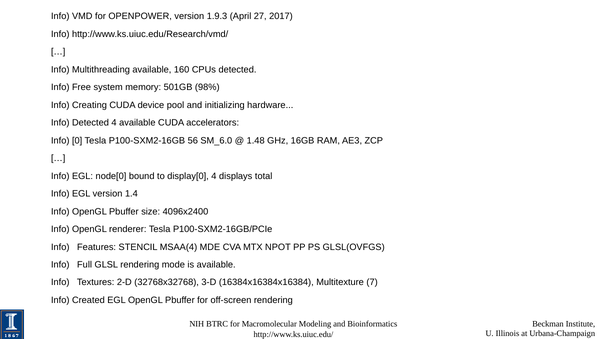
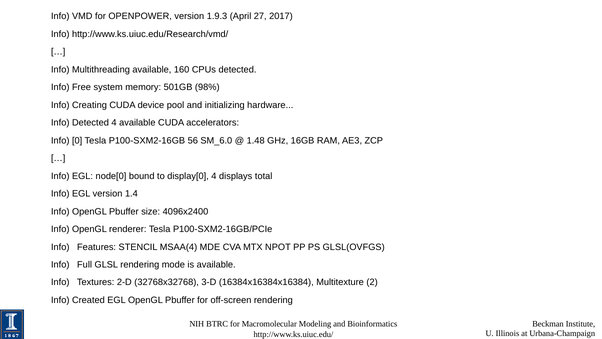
7: 7 -> 2
